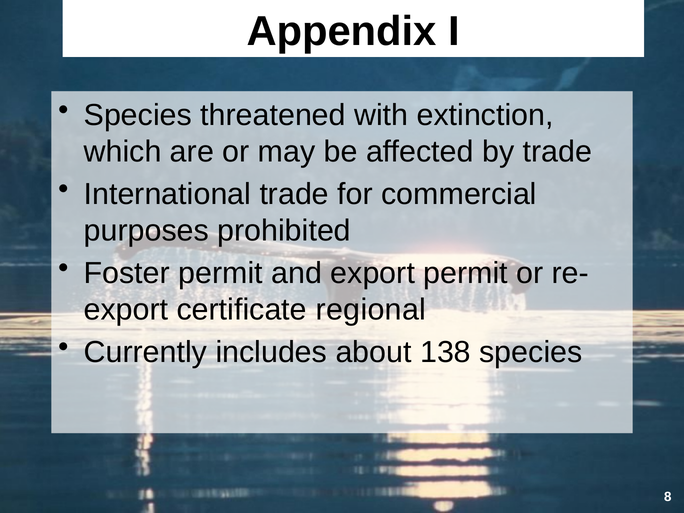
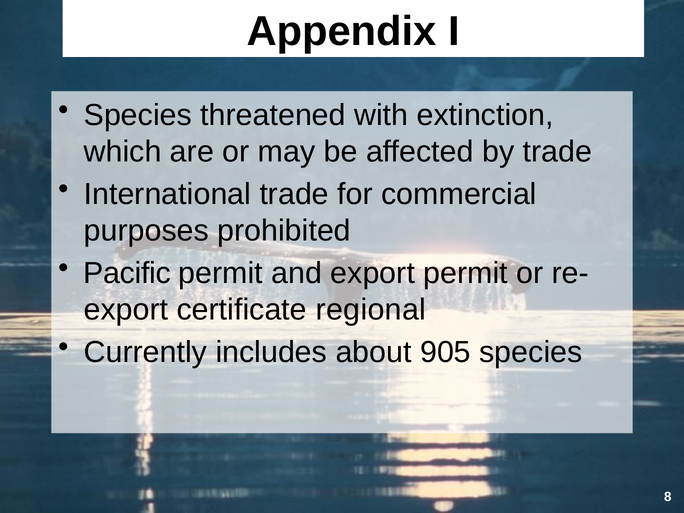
Foster: Foster -> Pacific
138: 138 -> 905
